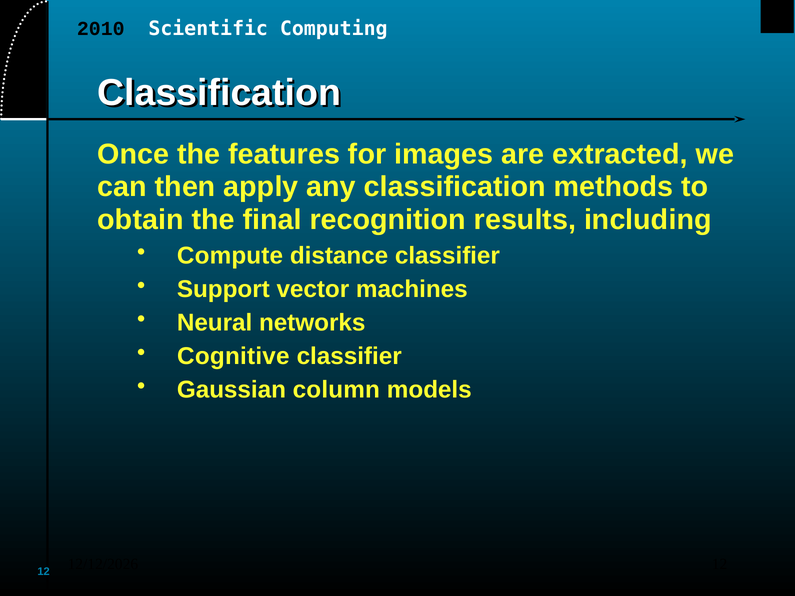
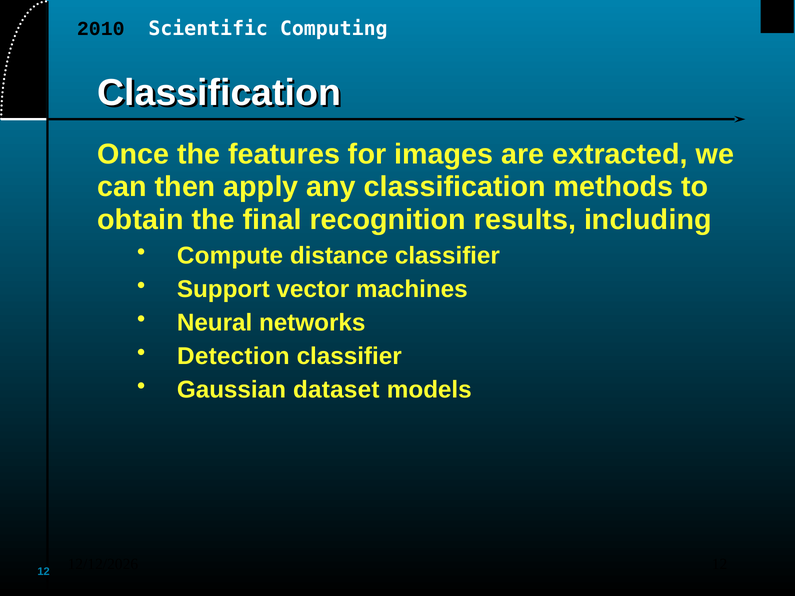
Cognitive: Cognitive -> Detection
column: column -> dataset
